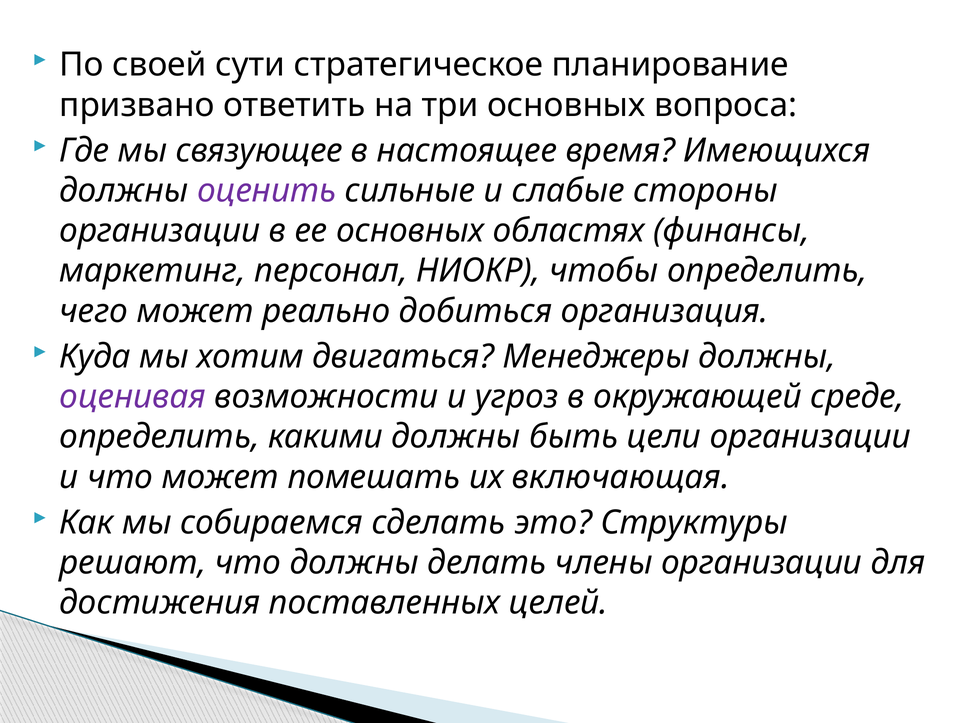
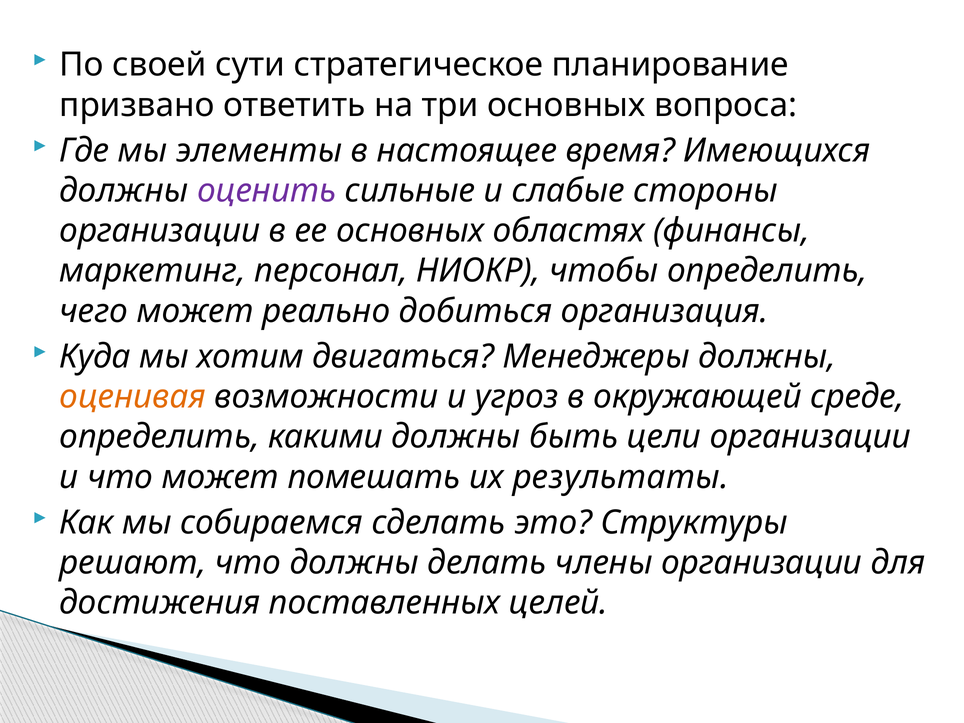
связующее: связующее -> элементы
оценивая colour: purple -> orange
включающая: включающая -> результаты
